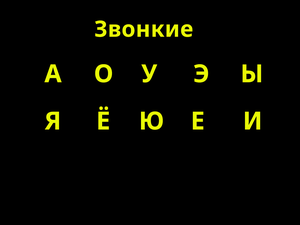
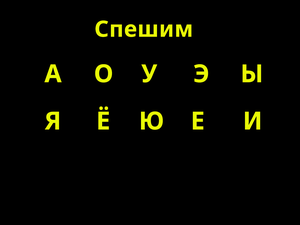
Звонкие: Звонкие -> Спешим
